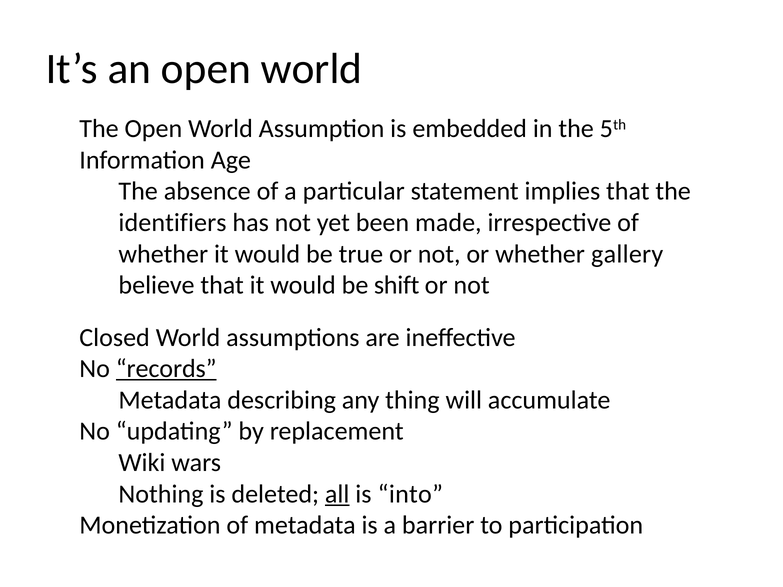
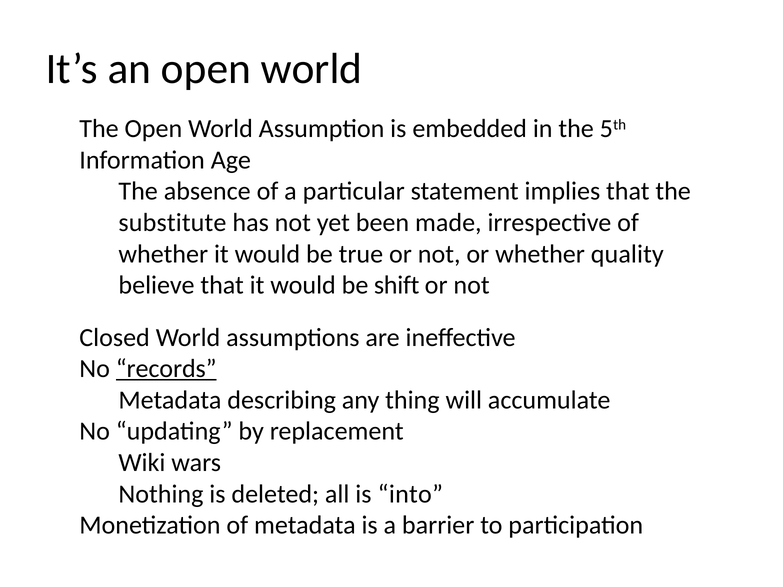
identifiers: identifiers -> substitute
gallery: gallery -> quality
all underline: present -> none
